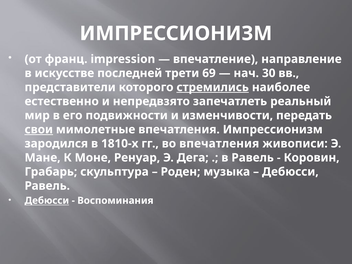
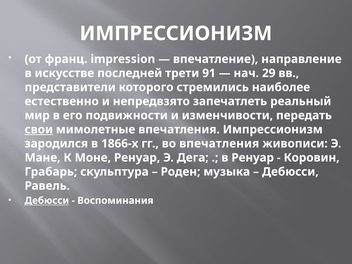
69: 69 -> 91
30: 30 -> 29
стремились underline: present -> none
1810-х: 1810-х -> 1866-х
в Равель: Равель -> Ренуар
